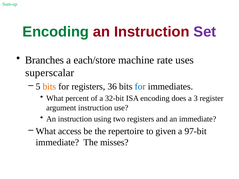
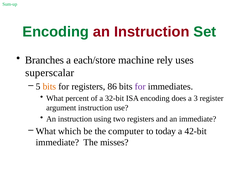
Set colour: purple -> green
rate: rate -> rely
36: 36 -> 86
for at (140, 87) colour: blue -> purple
access: access -> which
repertoire: repertoire -> computer
given: given -> today
97-bit: 97-bit -> 42-bit
